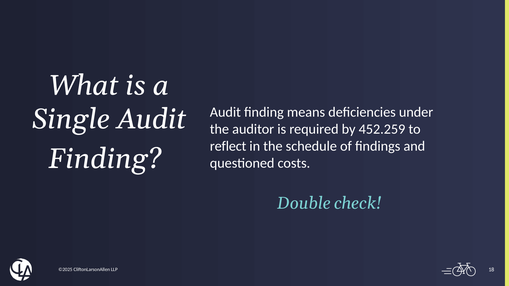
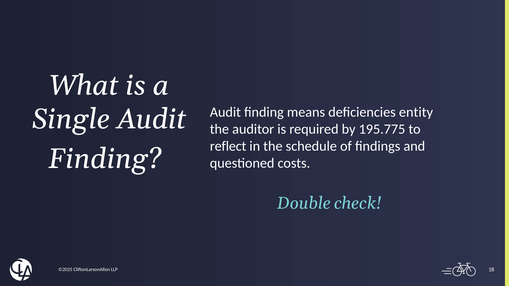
under: under -> entity
452.259: 452.259 -> 195.775
